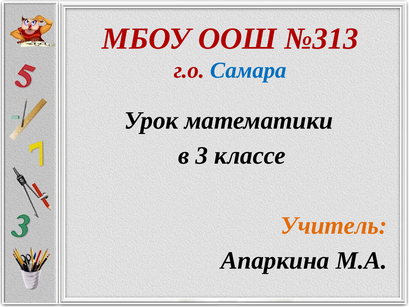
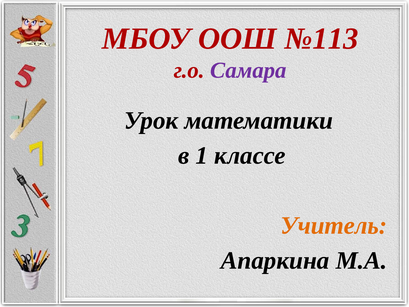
№313: №313 -> №113
Самара colour: blue -> purple
3: 3 -> 1
